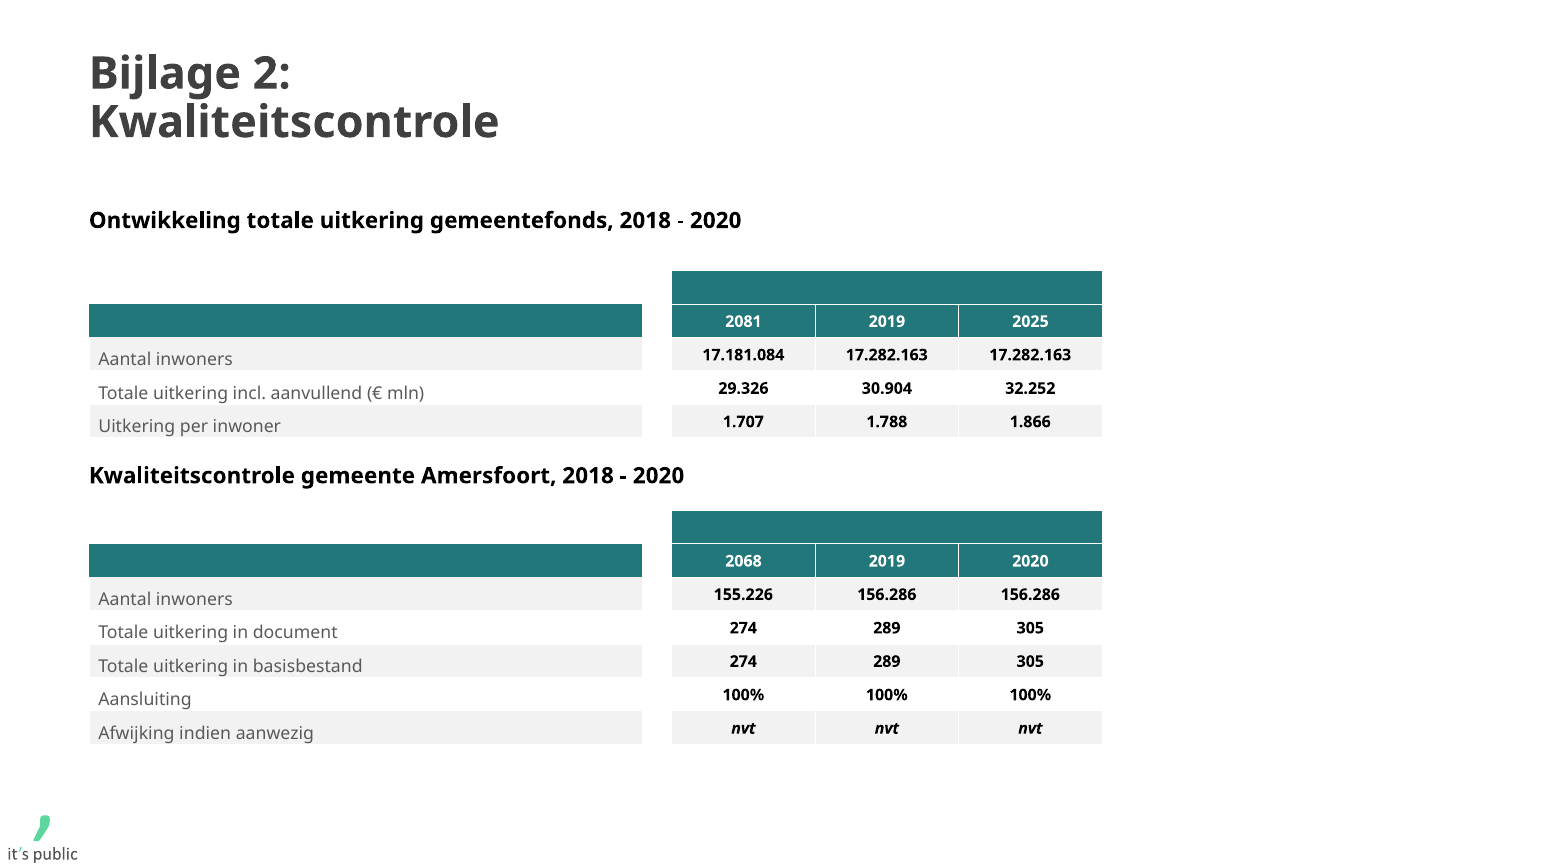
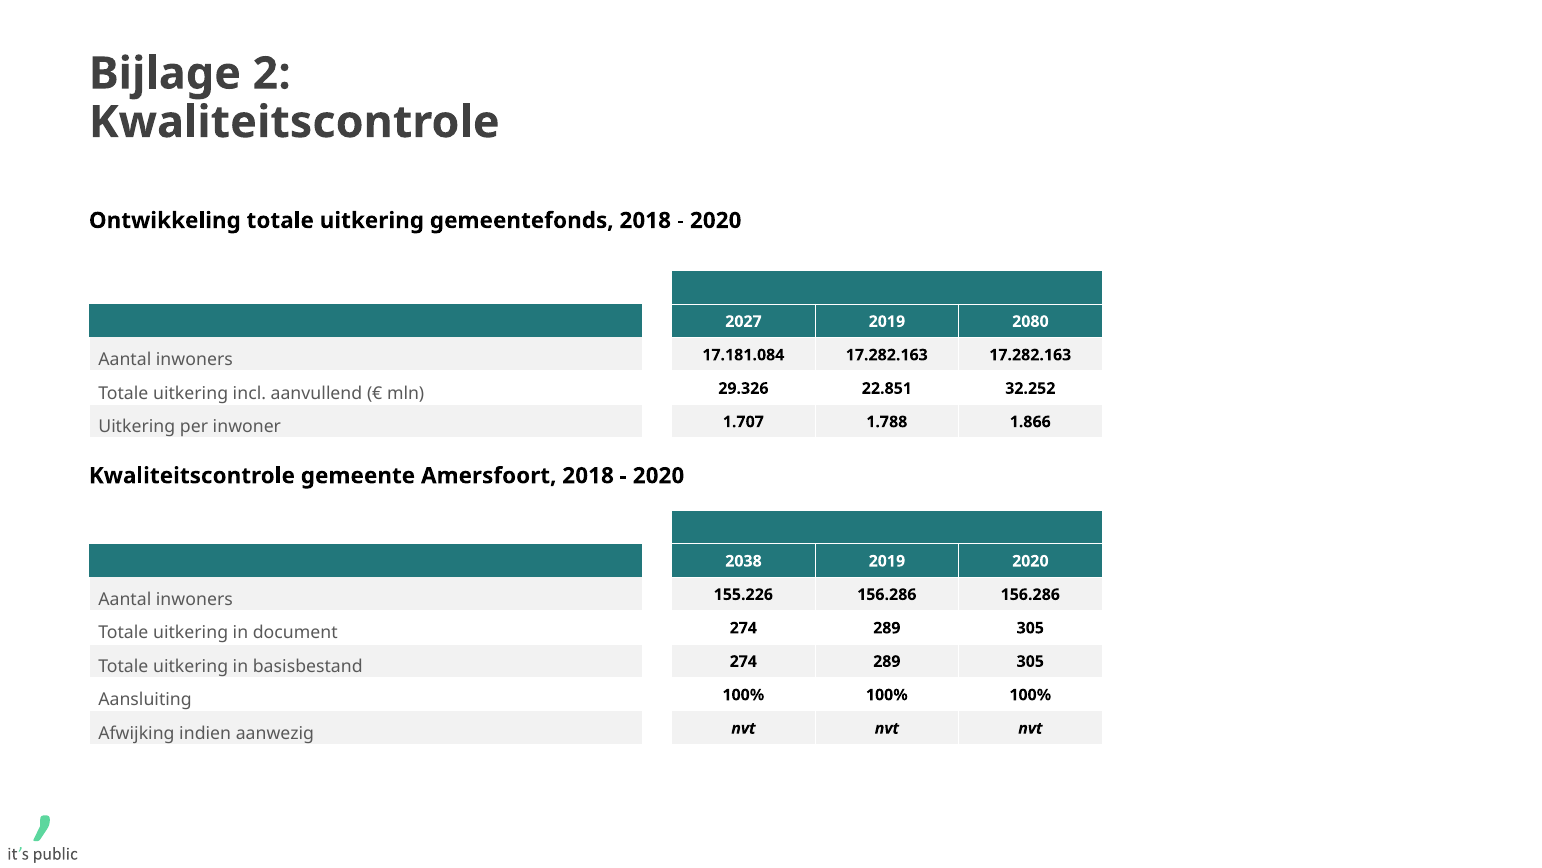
2081: 2081 -> 2027
2025: 2025 -> 2080
30.904: 30.904 -> 22.851
2068: 2068 -> 2038
